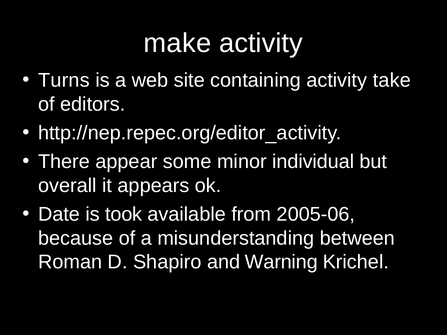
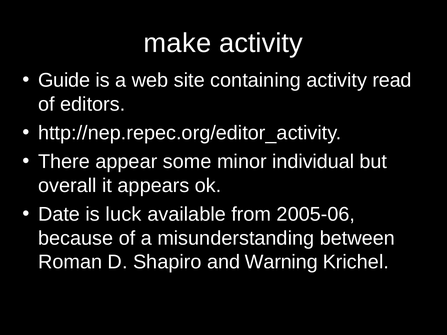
Turns: Turns -> Guide
take: take -> read
took: took -> luck
